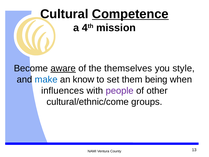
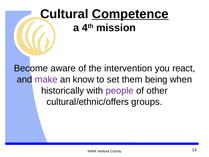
aware underline: present -> none
themselves: themselves -> intervention
style: style -> react
make colour: blue -> purple
influences: influences -> historically
cultural/ethnic/come: cultural/ethnic/come -> cultural/ethnic/offers
